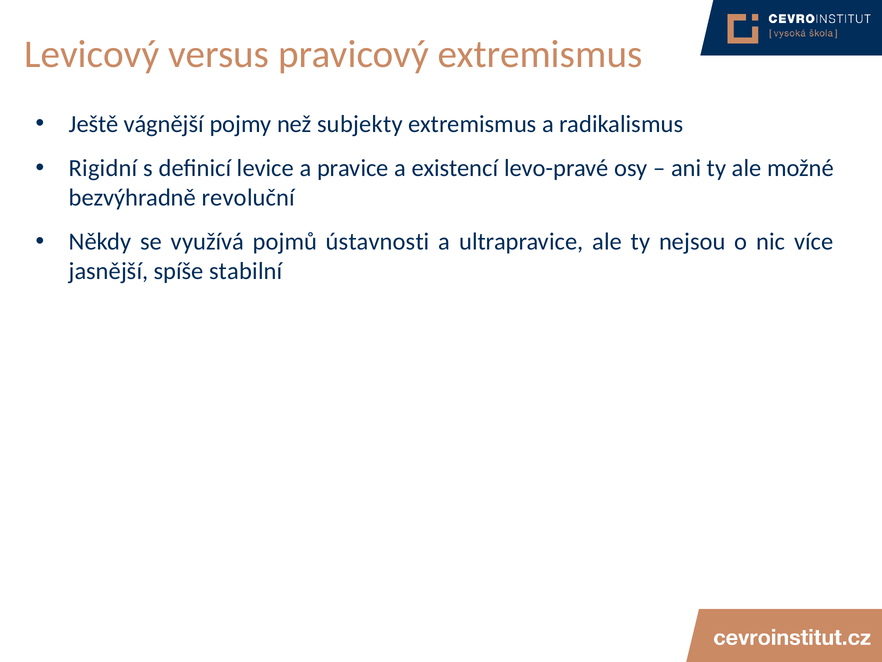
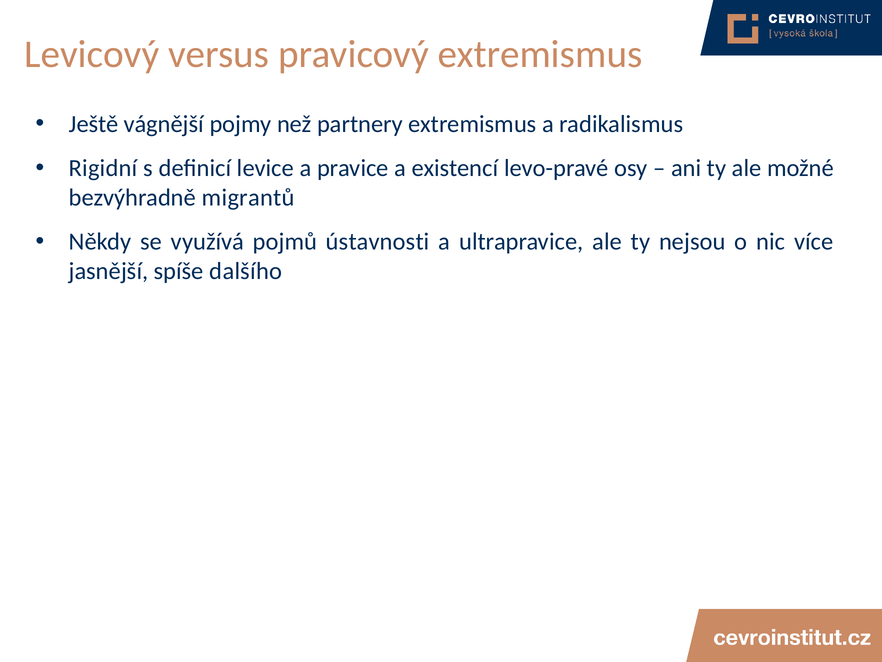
subjekty: subjekty -> partnery
revoluční: revoluční -> migrantů
stabilní: stabilní -> dalšího
